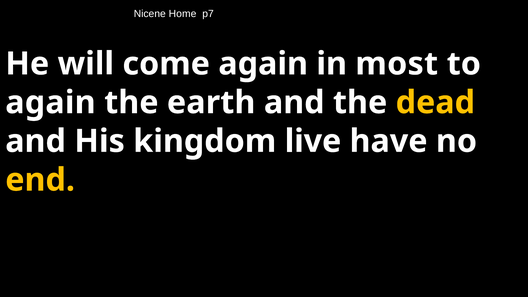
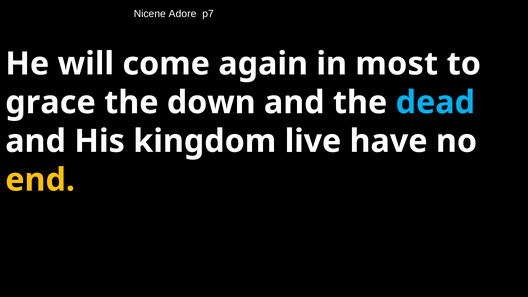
Home: Home -> Adore
again at (50, 103): again -> grace
earth: earth -> down
dead colour: yellow -> light blue
